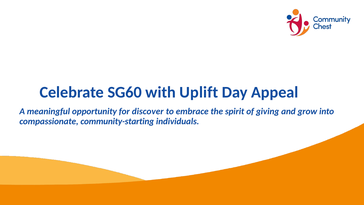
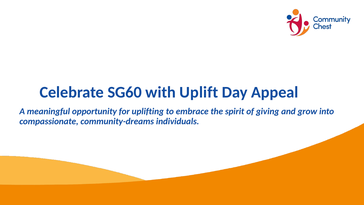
discover: discover -> uplifting
community-starting: community-starting -> community-dreams
